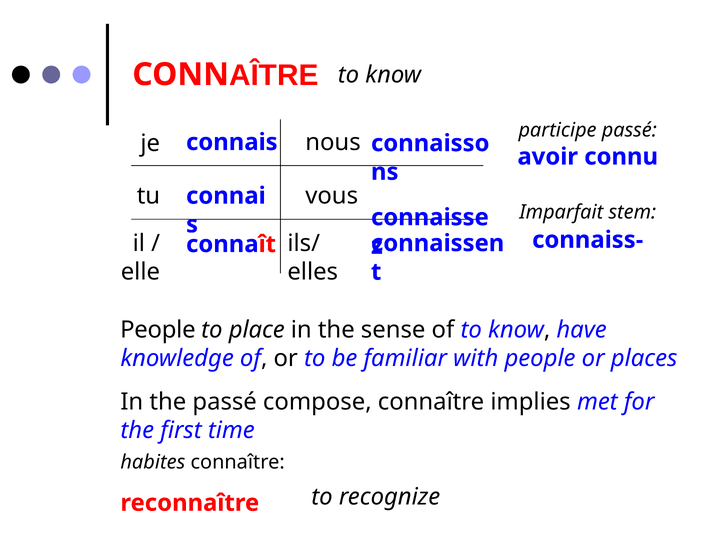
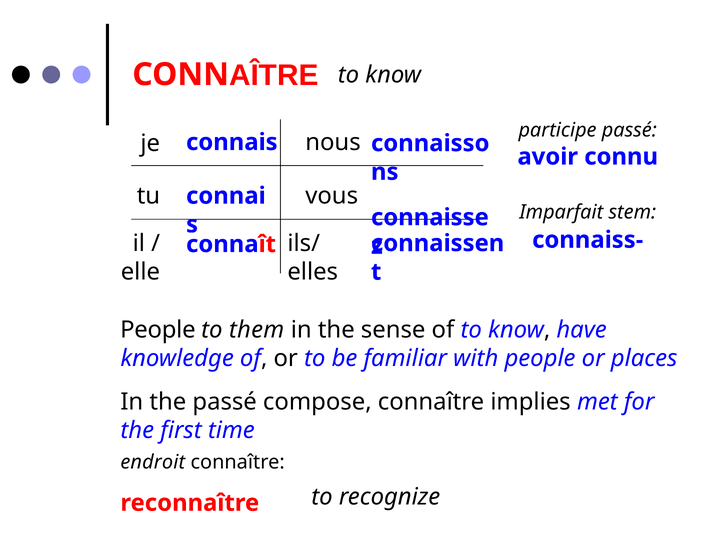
place: place -> them
habites: habites -> endroit
